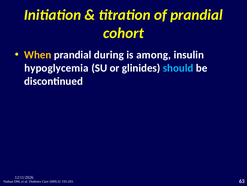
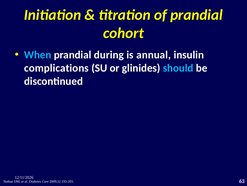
When colour: yellow -> light blue
among: among -> annual
hypoglycemia: hypoglycemia -> complications
